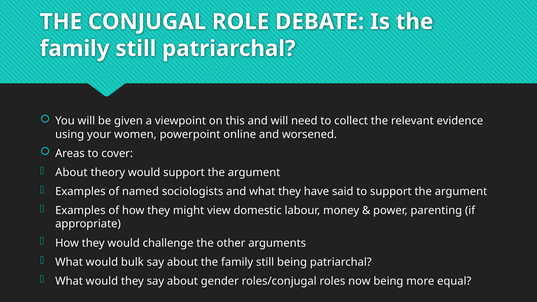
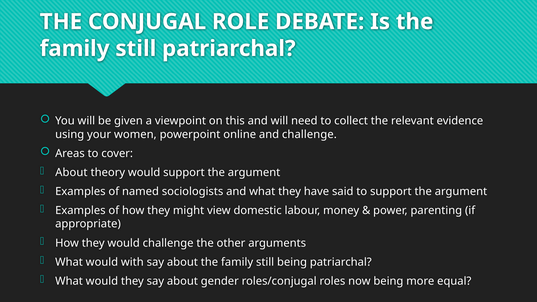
and worsened: worsened -> challenge
bulk: bulk -> with
